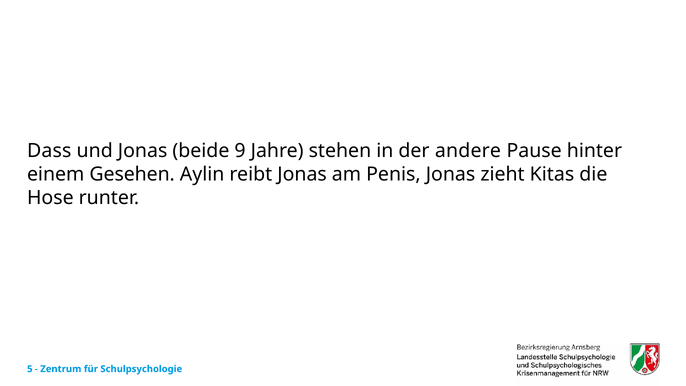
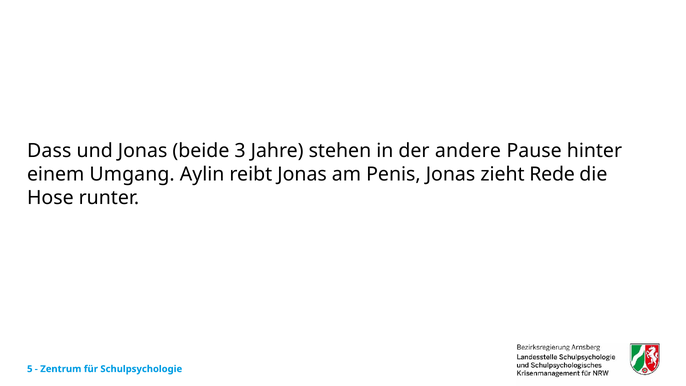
9: 9 -> 3
Gesehen: Gesehen -> Umgang
Kitas: Kitas -> Rede
